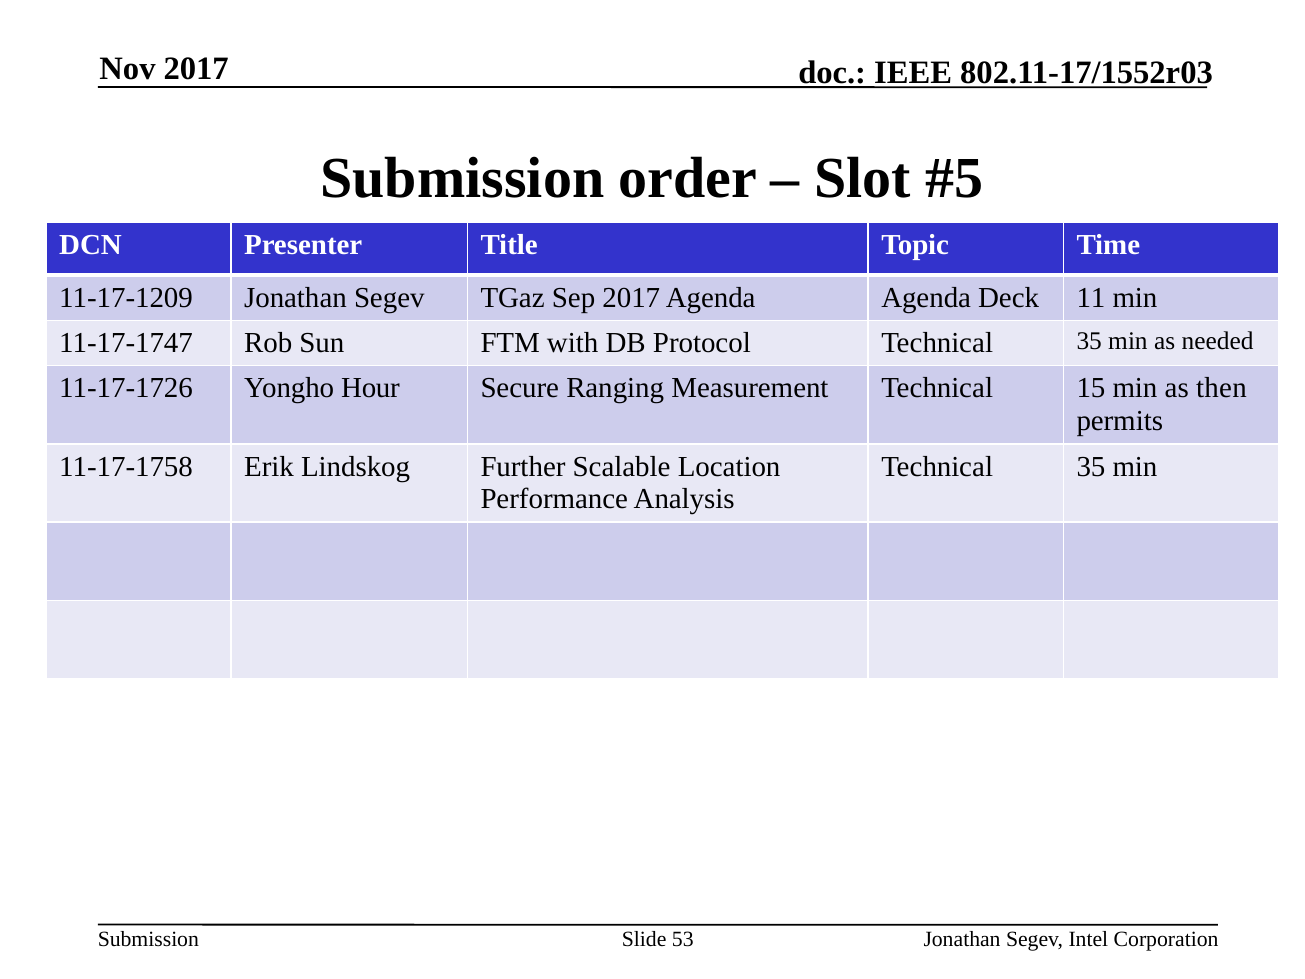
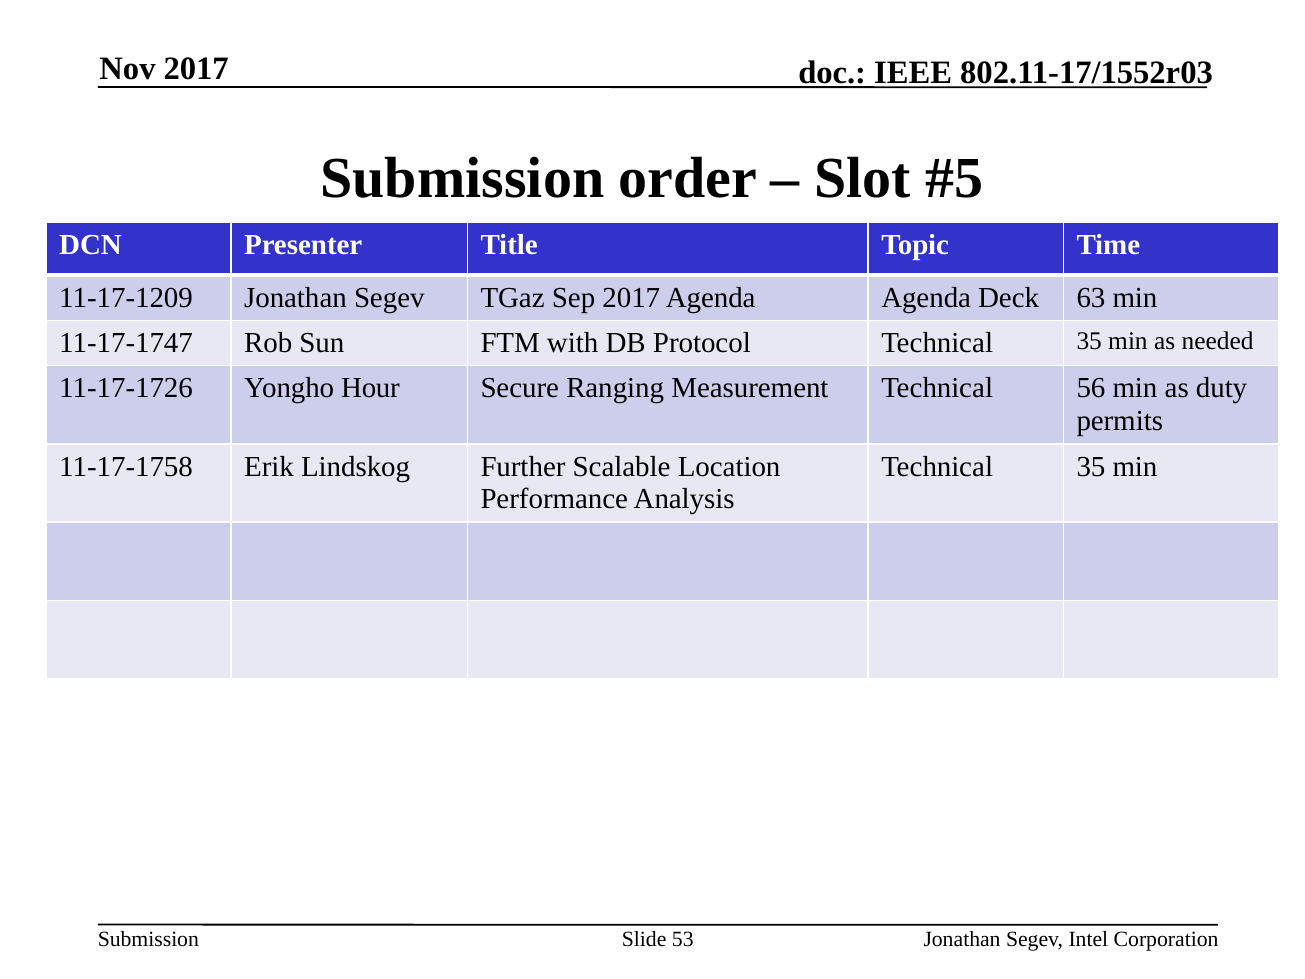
11: 11 -> 63
15: 15 -> 56
then: then -> duty
